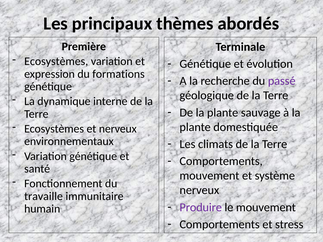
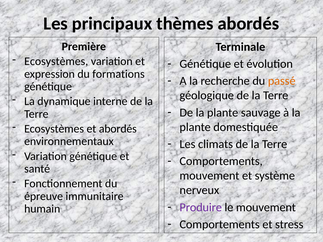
passé colour: purple -> orange
et nerveux: nerveux -> abordés
travaille: travaille -> épreuve
